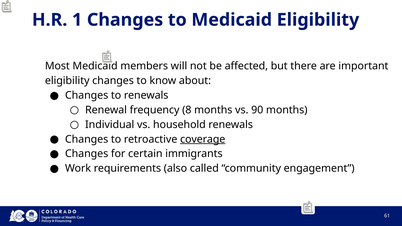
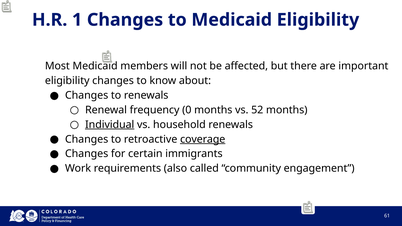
8: 8 -> 0
90: 90 -> 52
Individual underline: none -> present
